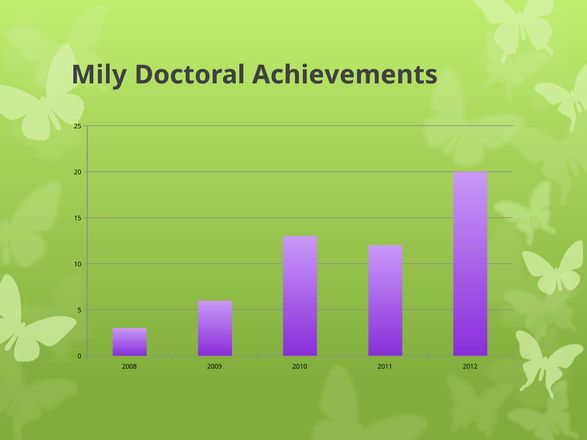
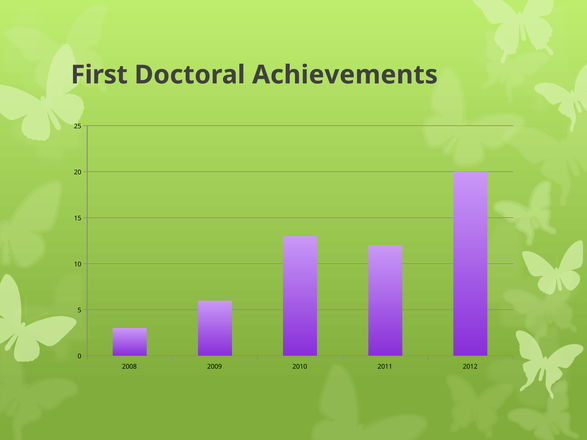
Mily: Mily -> First
